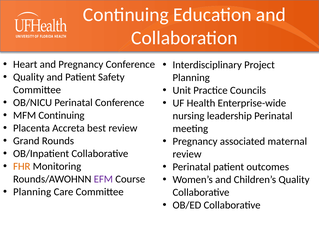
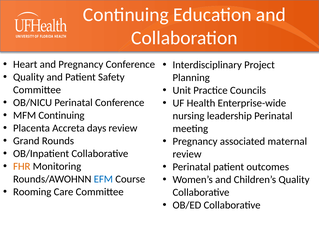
best: best -> days
EFM colour: purple -> blue
Planning at (32, 192): Planning -> Rooming
